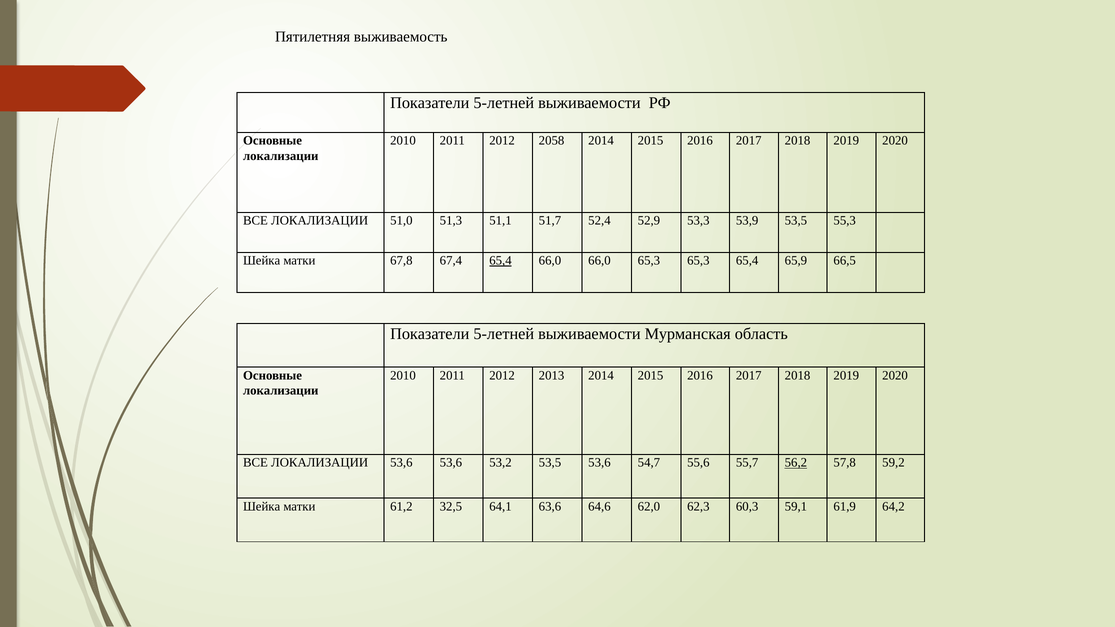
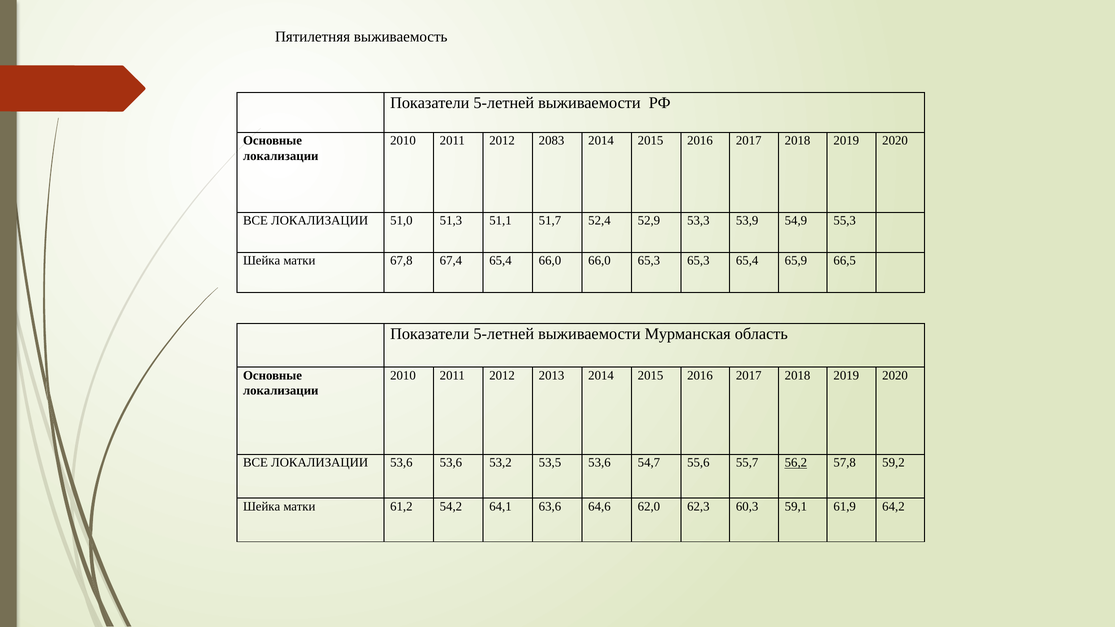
2058: 2058 -> 2083
53,9 53,5: 53,5 -> 54,9
65,4 at (500, 261) underline: present -> none
32,5: 32,5 -> 54,2
